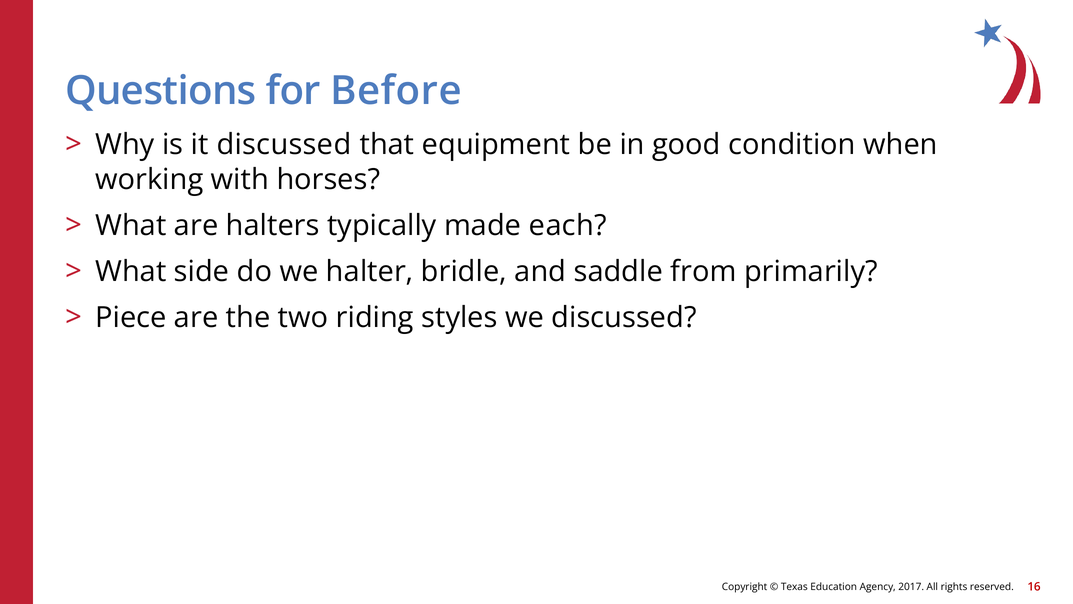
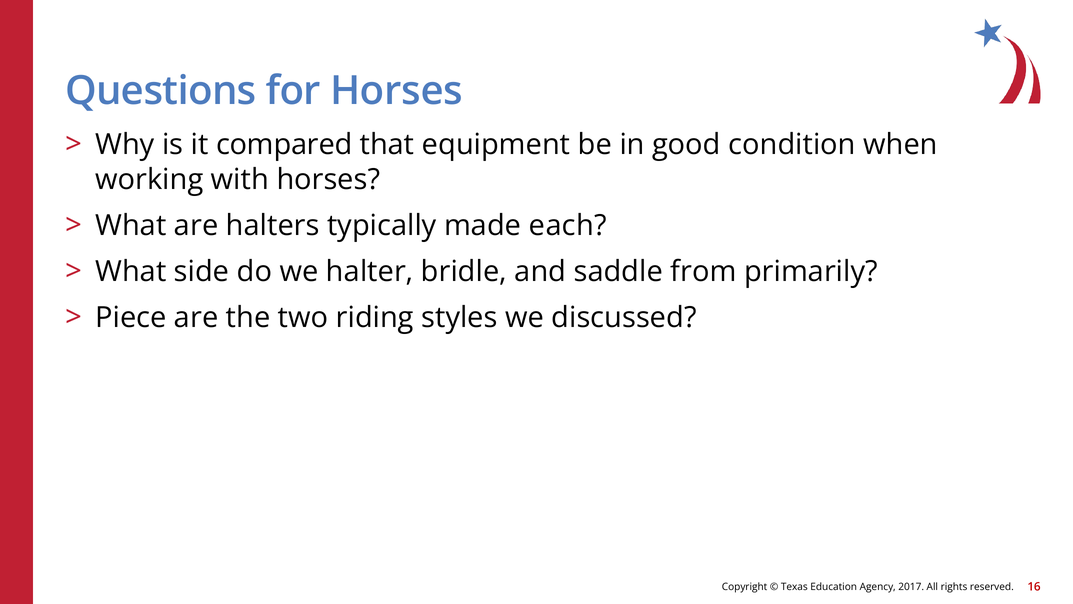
for Before: Before -> Horses
it discussed: discussed -> compared
